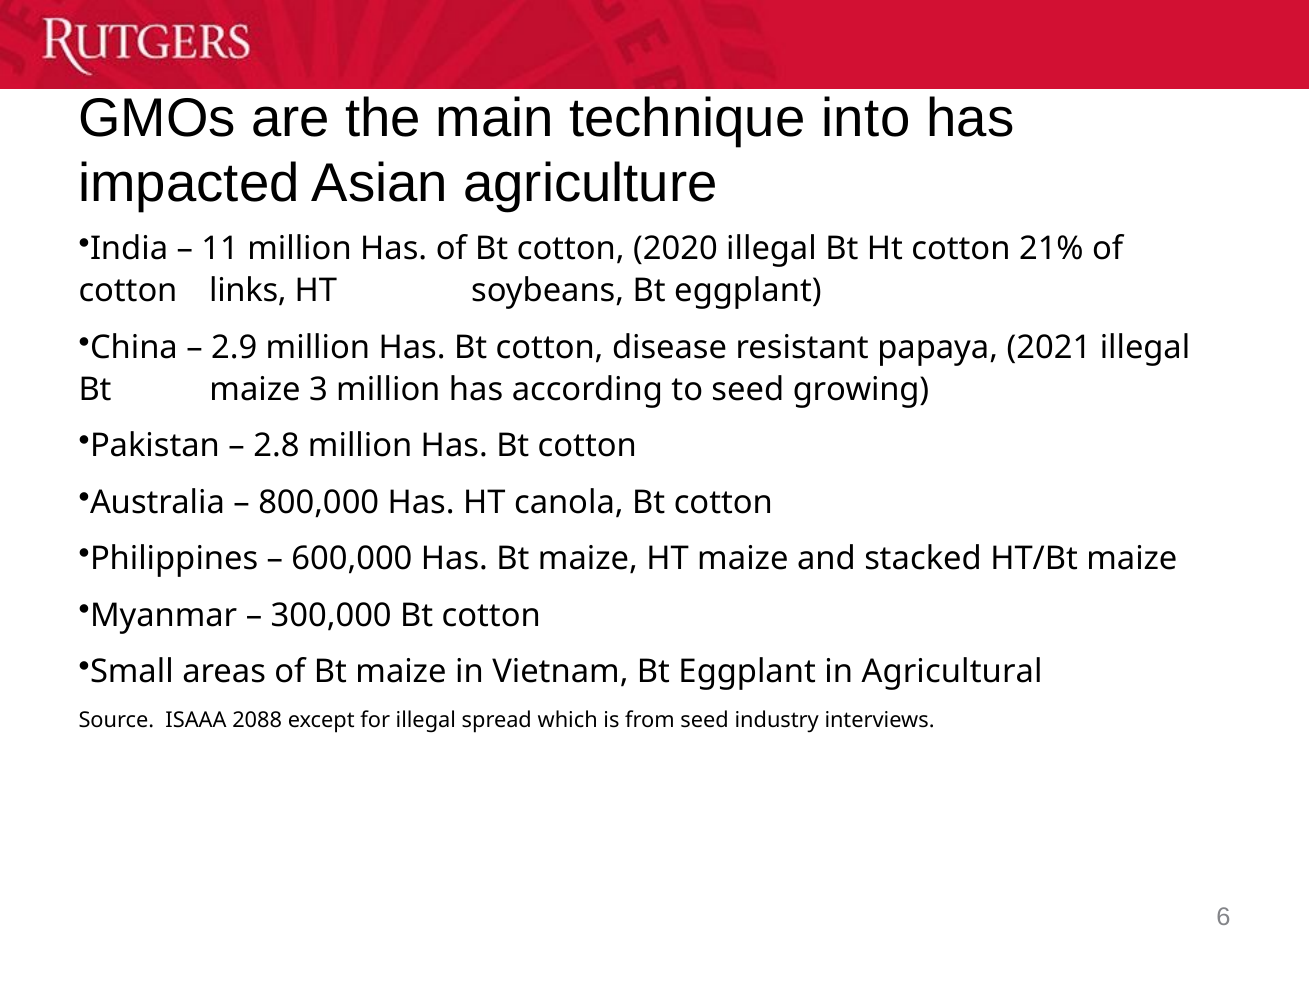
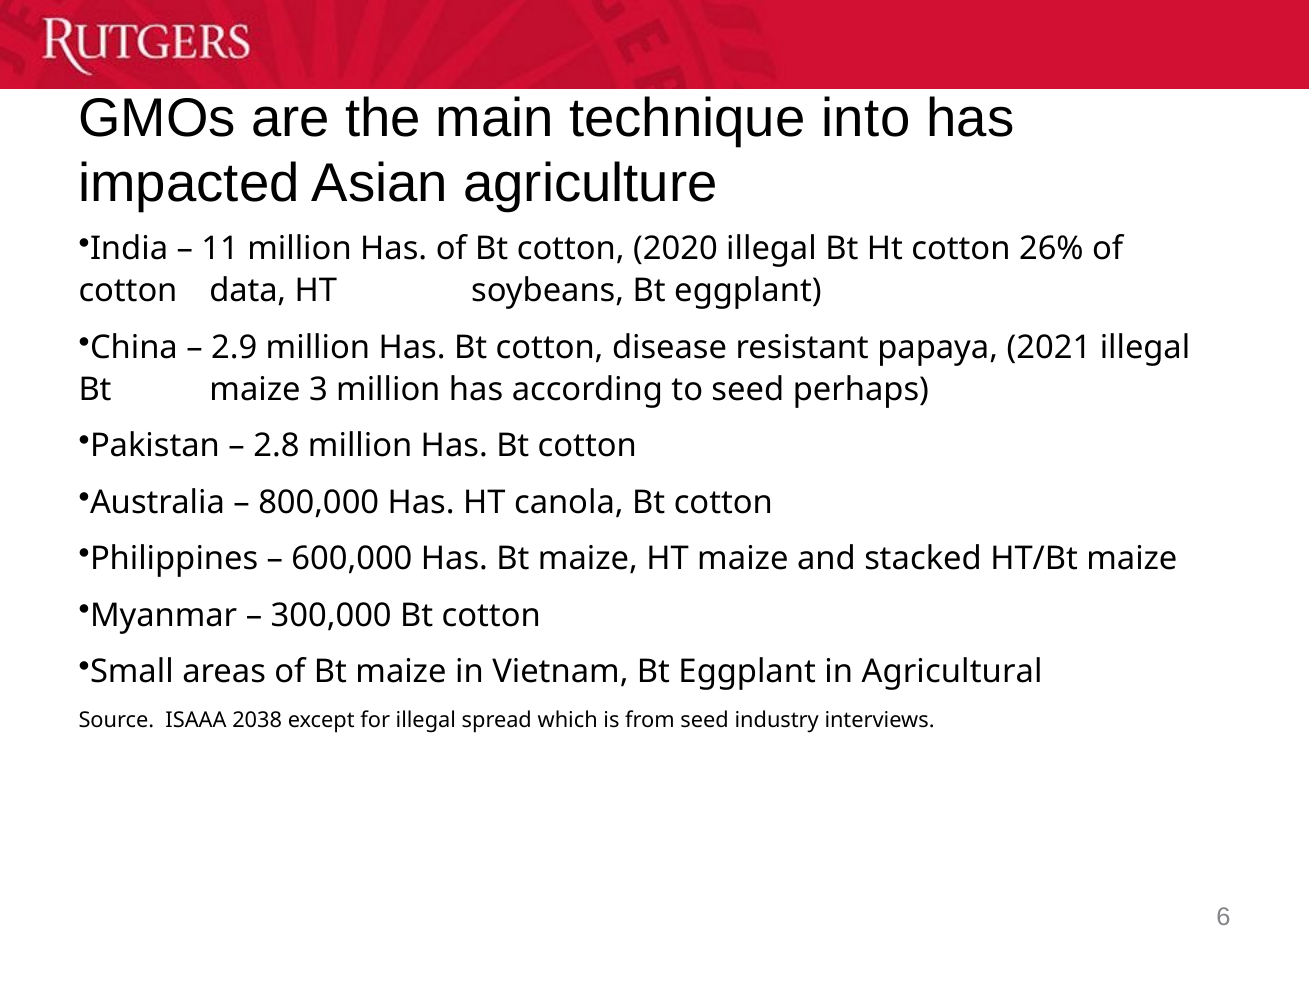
21%: 21% -> 26%
links: links -> data
growing: growing -> perhaps
2088: 2088 -> 2038
